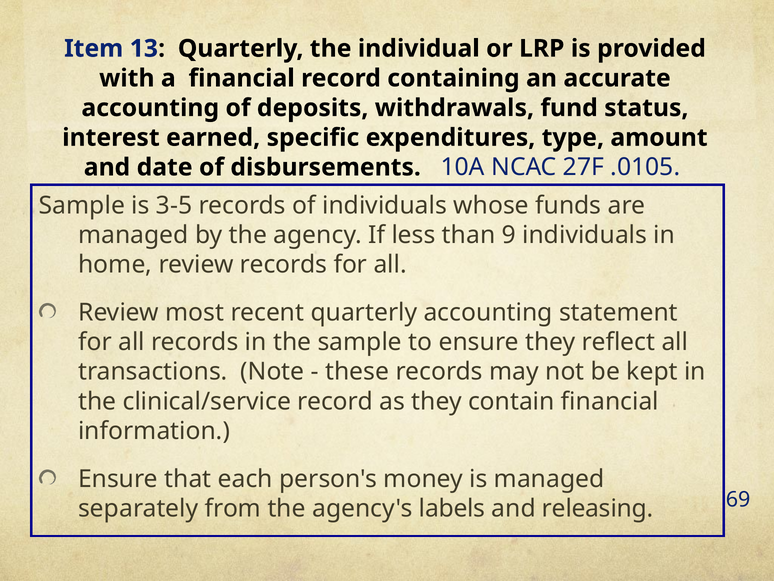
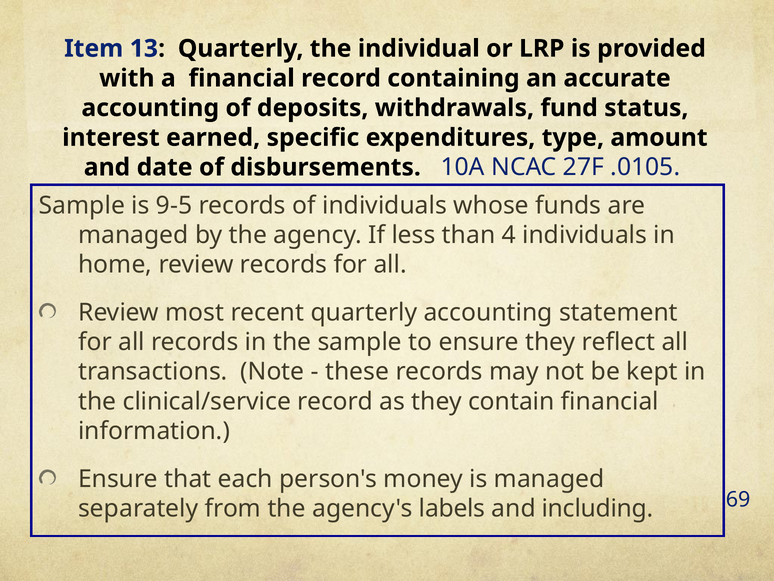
3-5: 3-5 -> 9-5
9: 9 -> 4
releasing: releasing -> including
